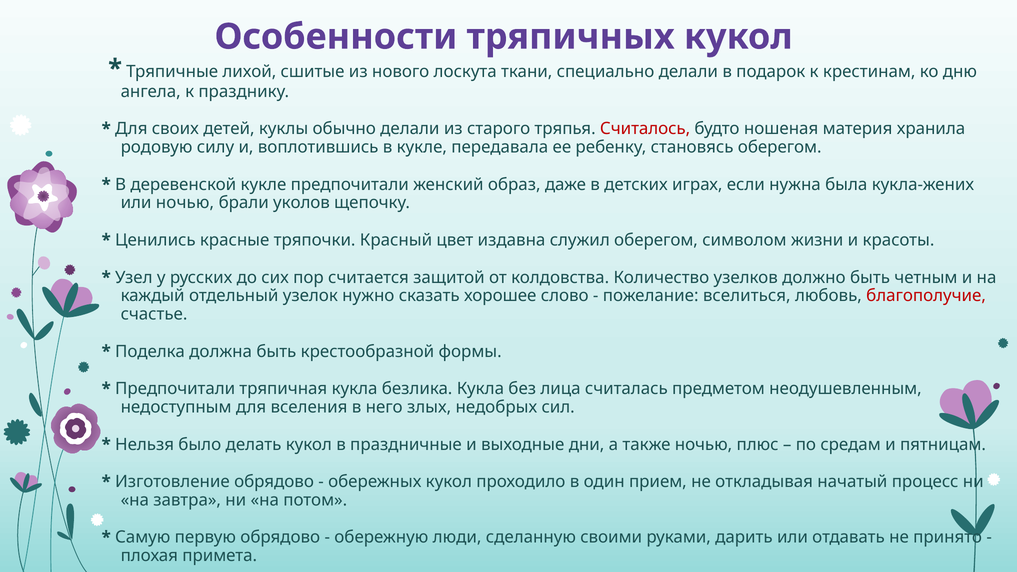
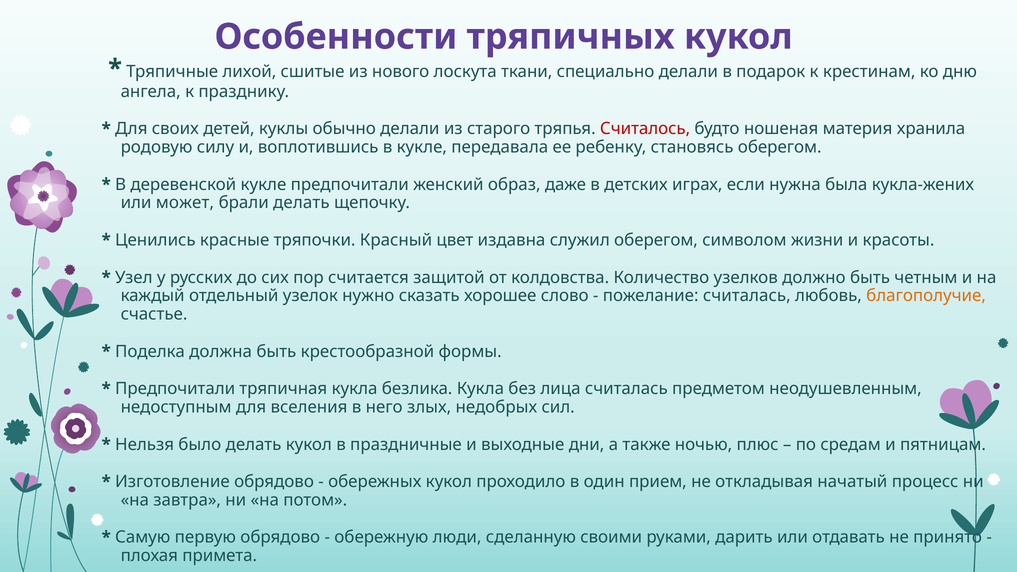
или ночью: ночью -> может
брали уколов: уколов -> делать
пожелание вселиться: вселиться -> считалась
благополучие colour: red -> orange
